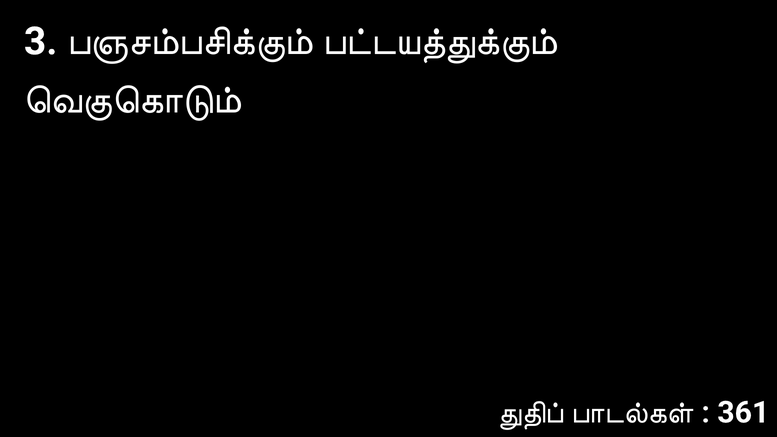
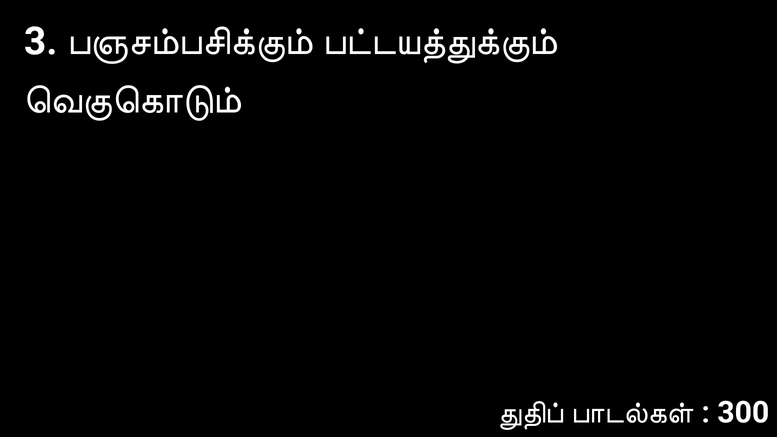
361: 361 -> 300
